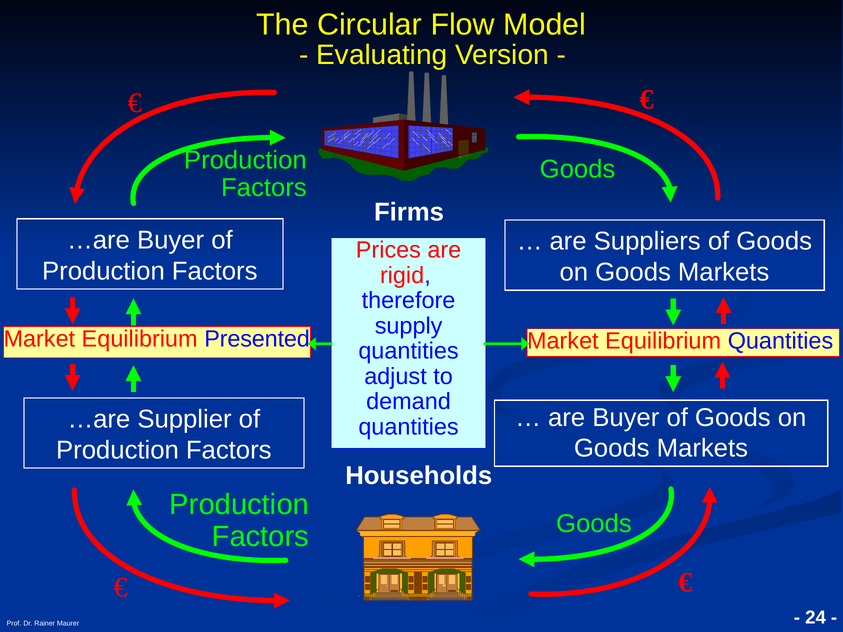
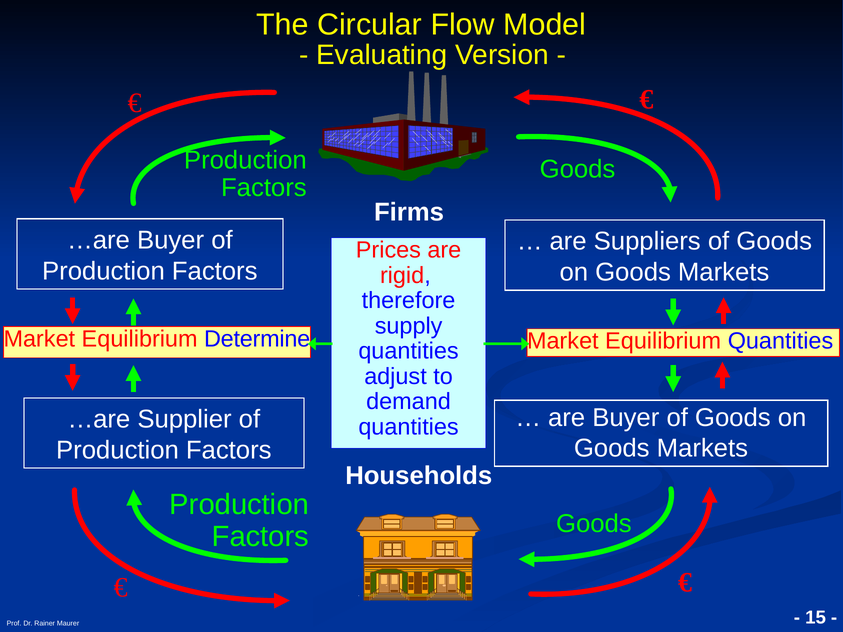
Presented: Presented -> Determine
24: 24 -> 15
